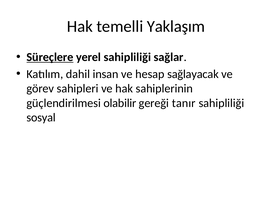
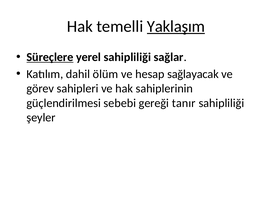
Yaklaşım underline: none -> present
insan: insan -> ölüm
olabilir: olabilir -> sebebi
sosyal: sosyal -> şeyler
